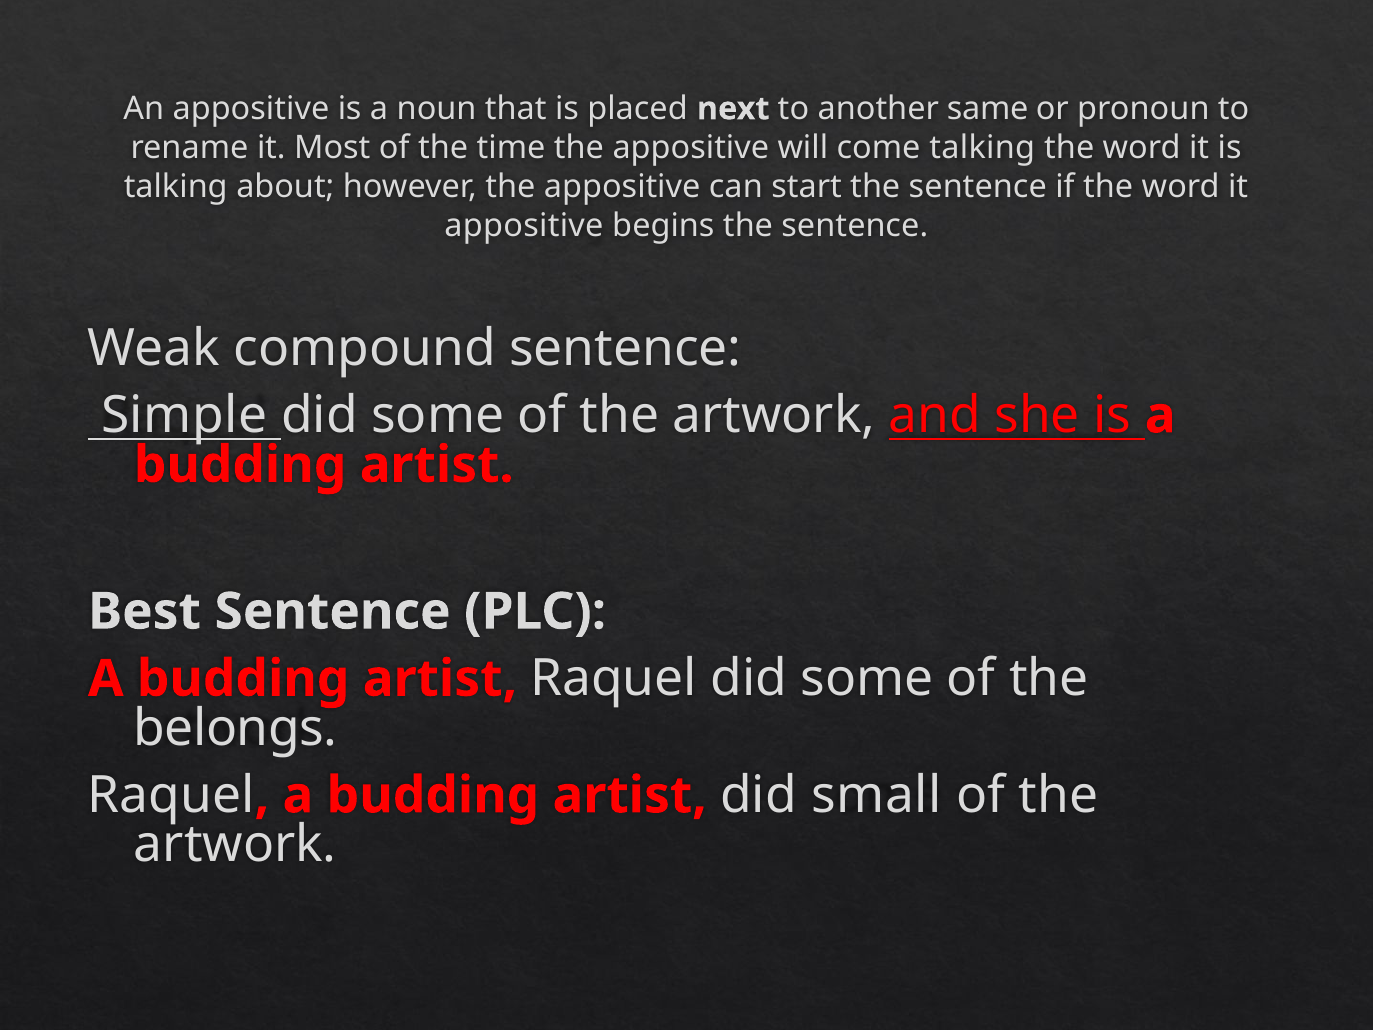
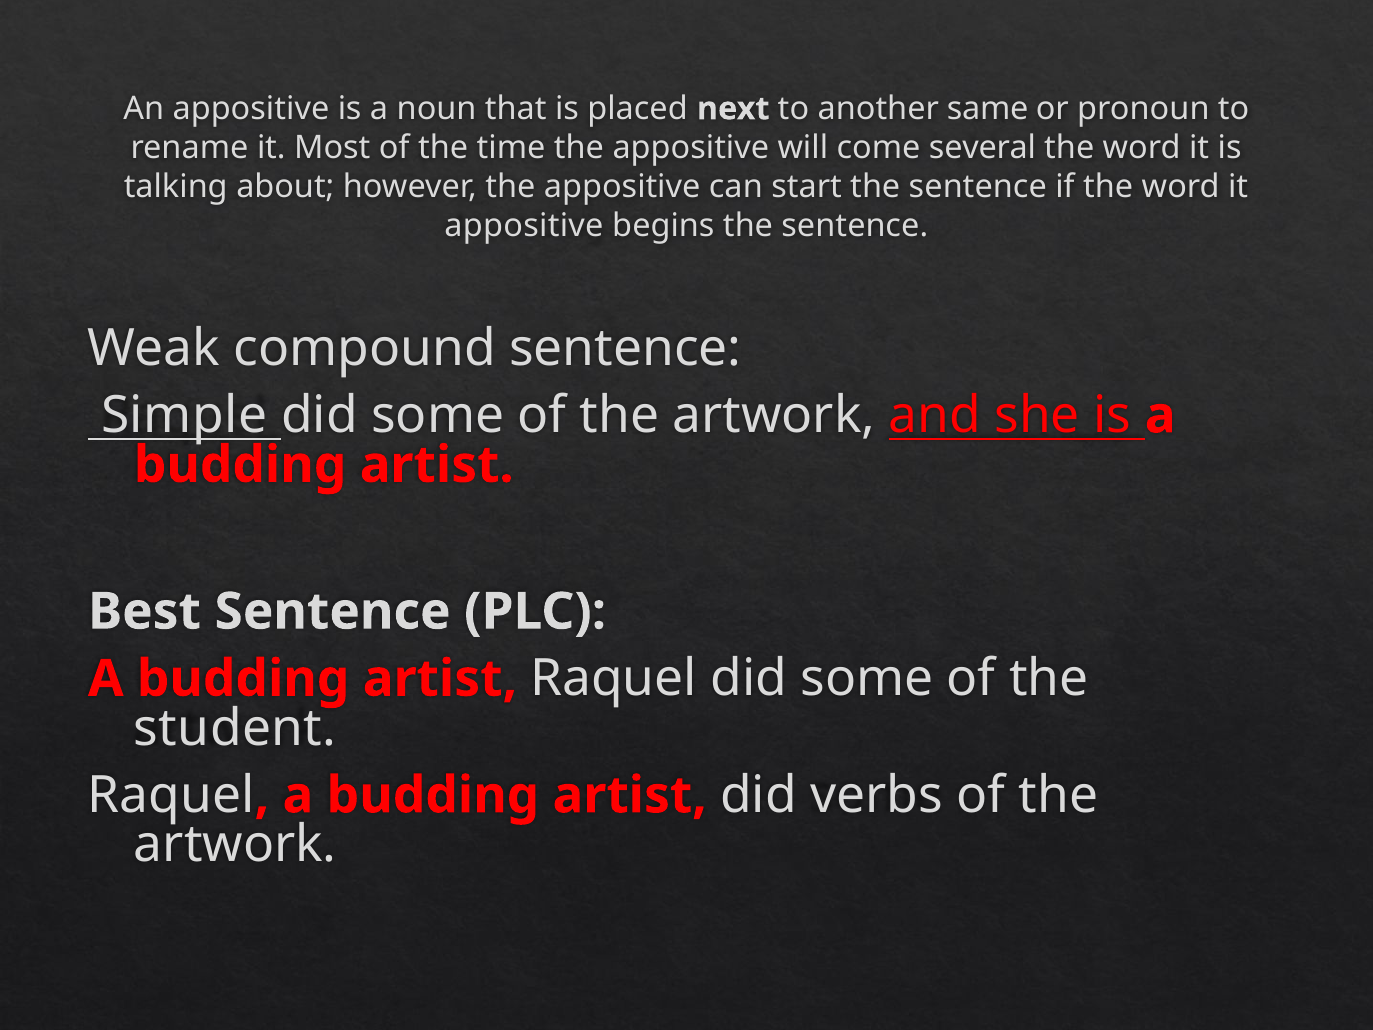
come talking: talking -> several
belongs: belongs -> student
small: small -> verbs
